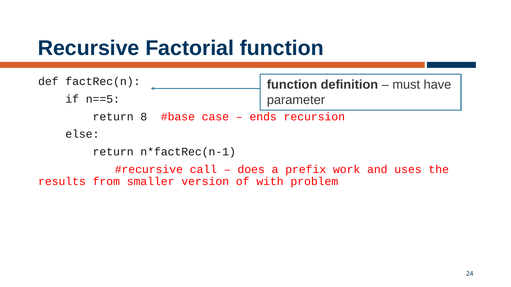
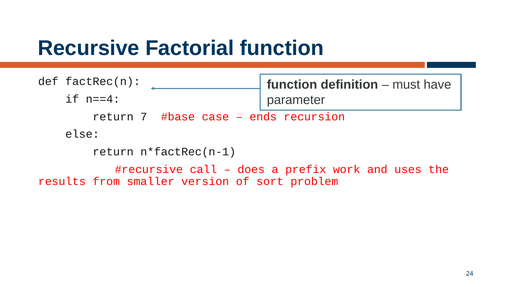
n==5: n==5 -> n==4
8: 8 -> 7
with: with -> sort
